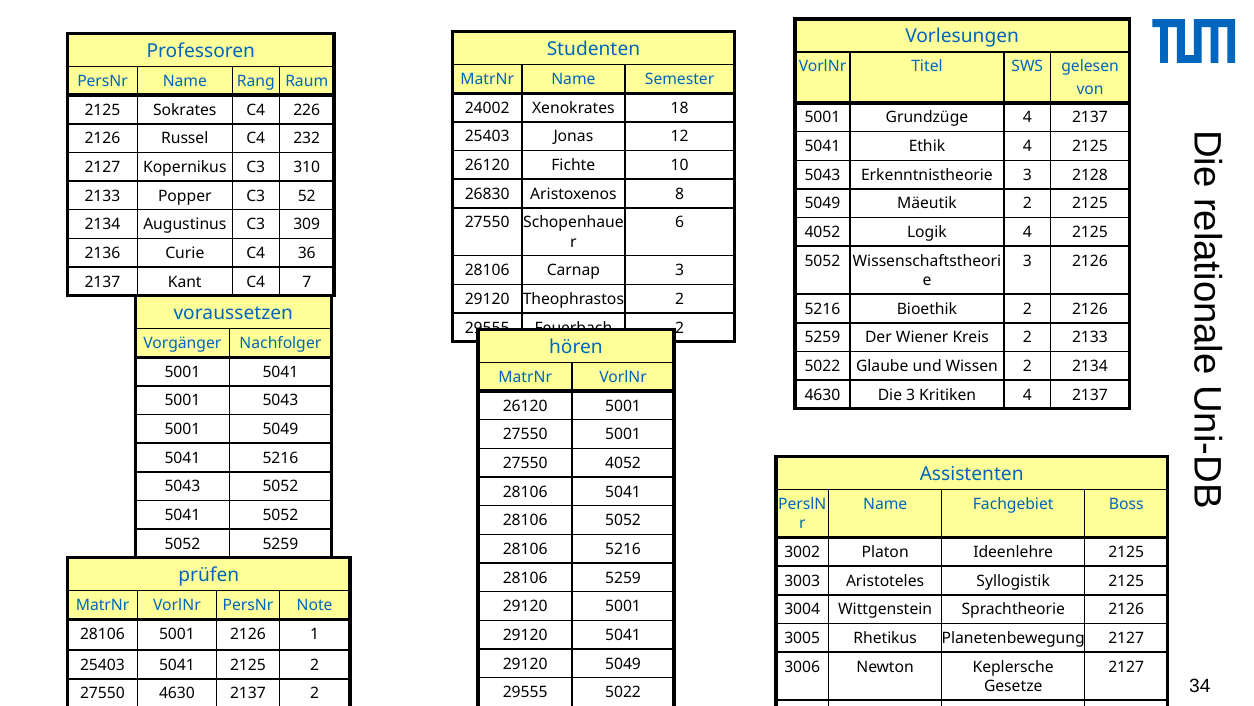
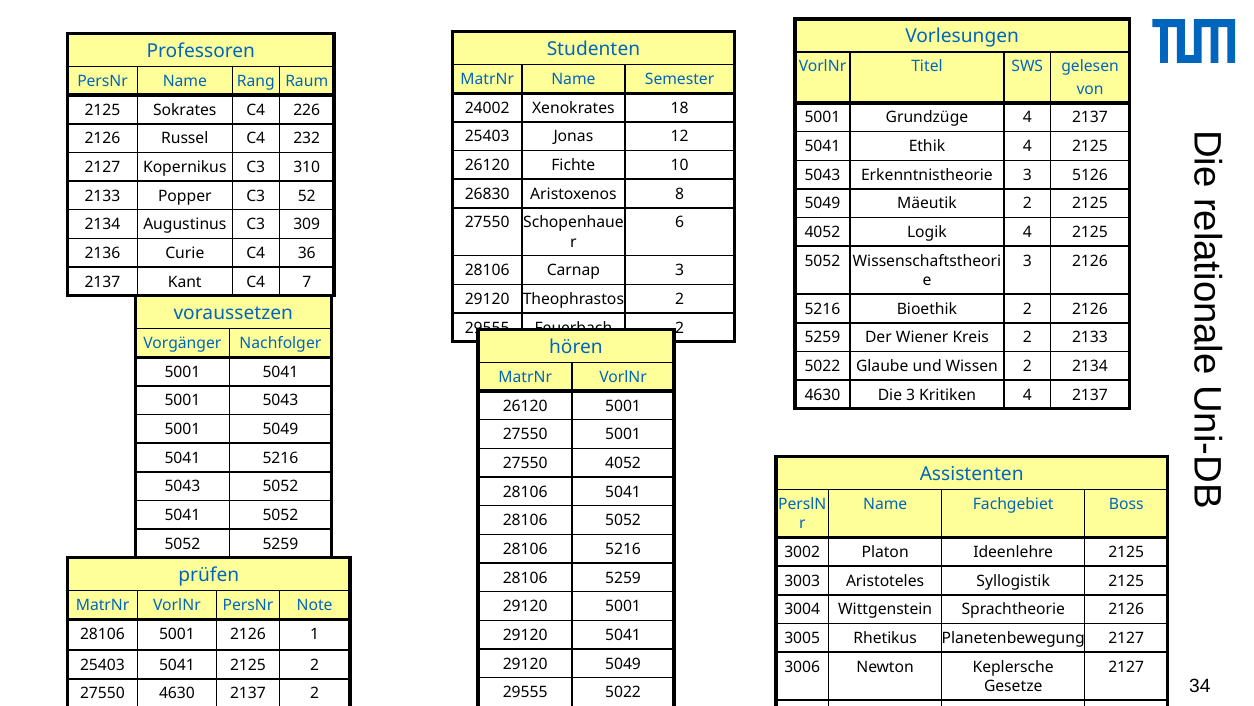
2128: 2128 -> 5126
